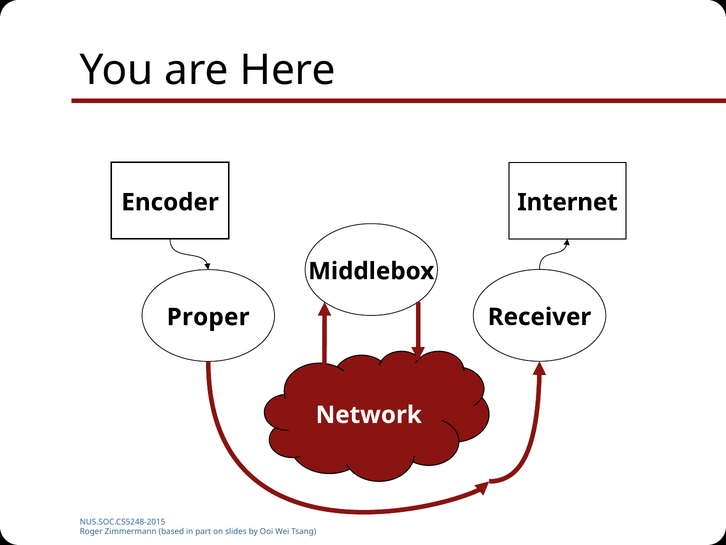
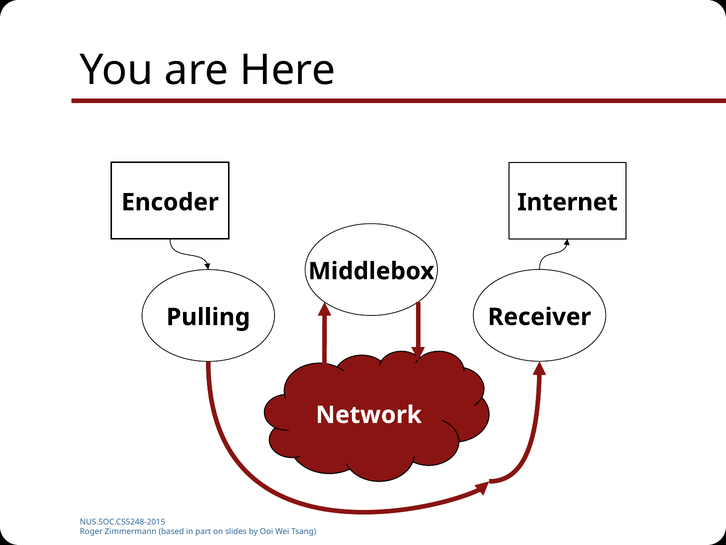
Proper: Proper -> Pulling
